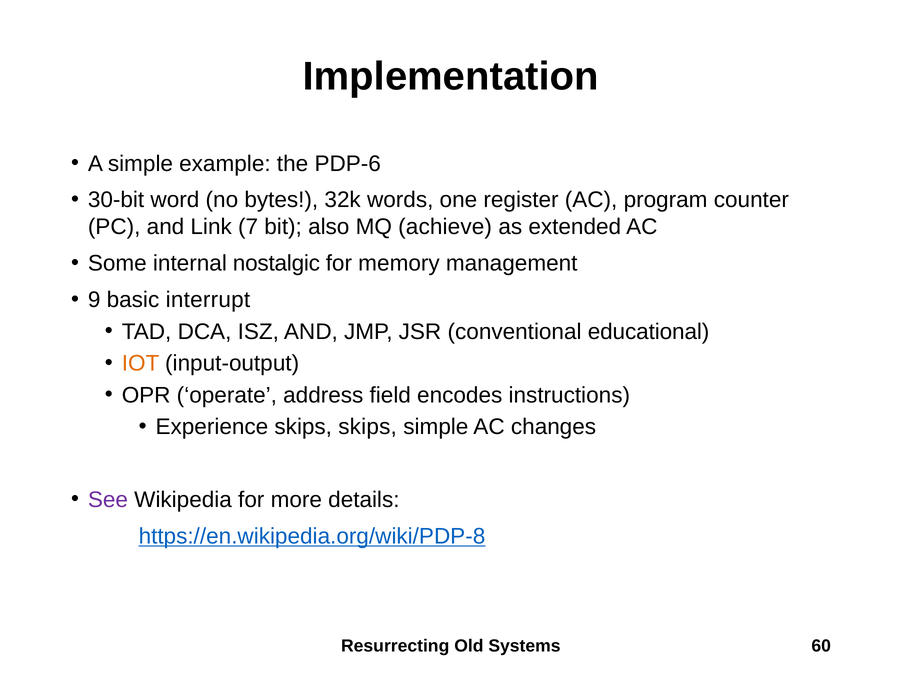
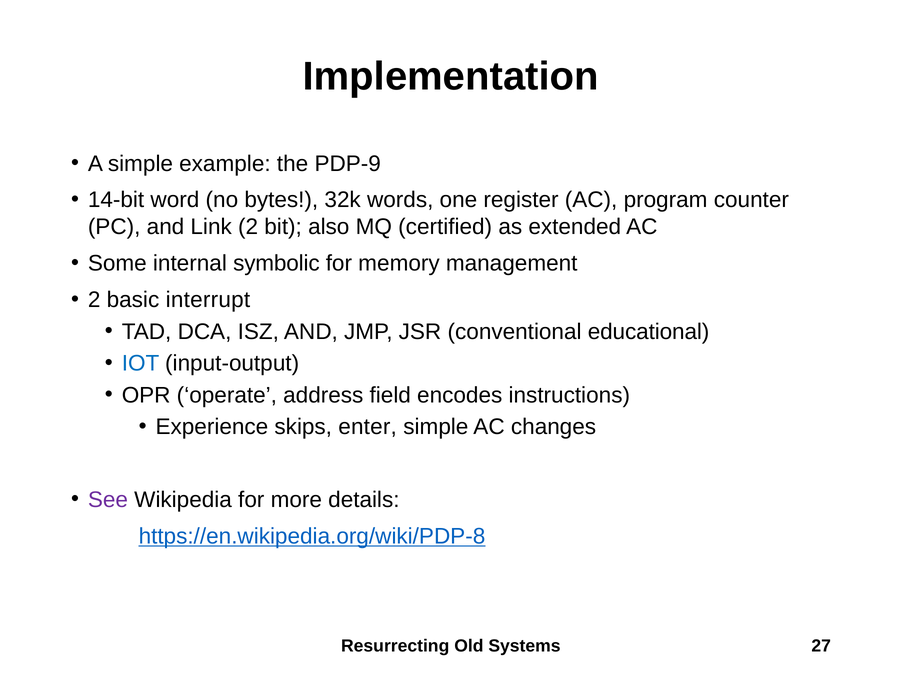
PDP-6: PDP-6 -> PDP-9
30-bit: 30-bit -> 14-bit
Link 7: 7 -> 2
achieve: achieve -> certified
nostalgic: nostalgic -> symbolic
9 at (94, 300): 9 -> 2
IOT colour: orange -> blue
skips skips: skips -> enter
60: 60 -> 27
